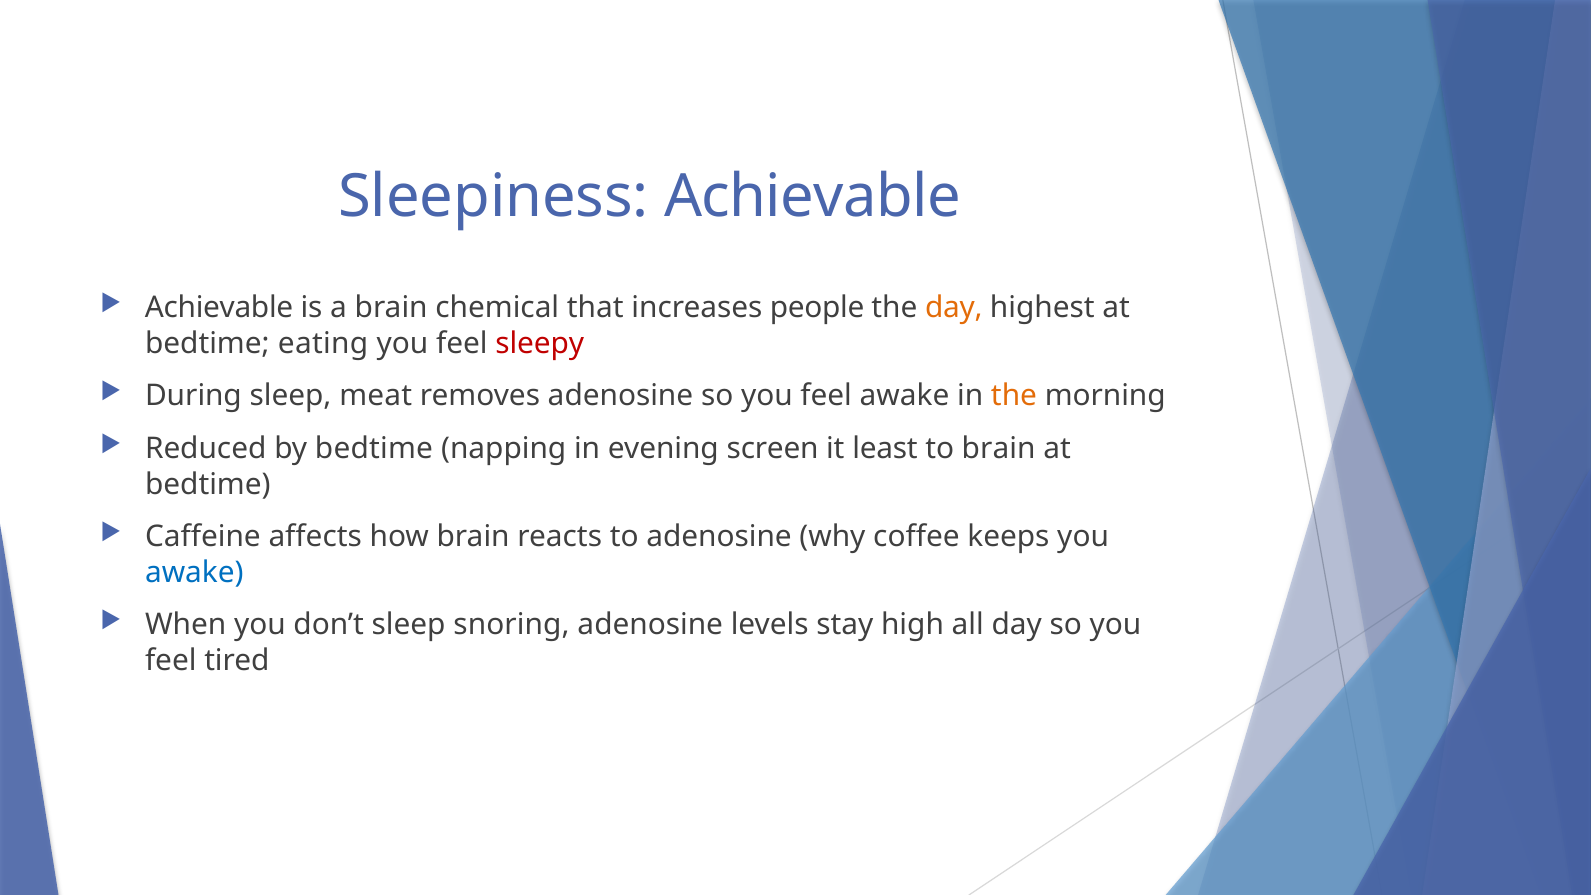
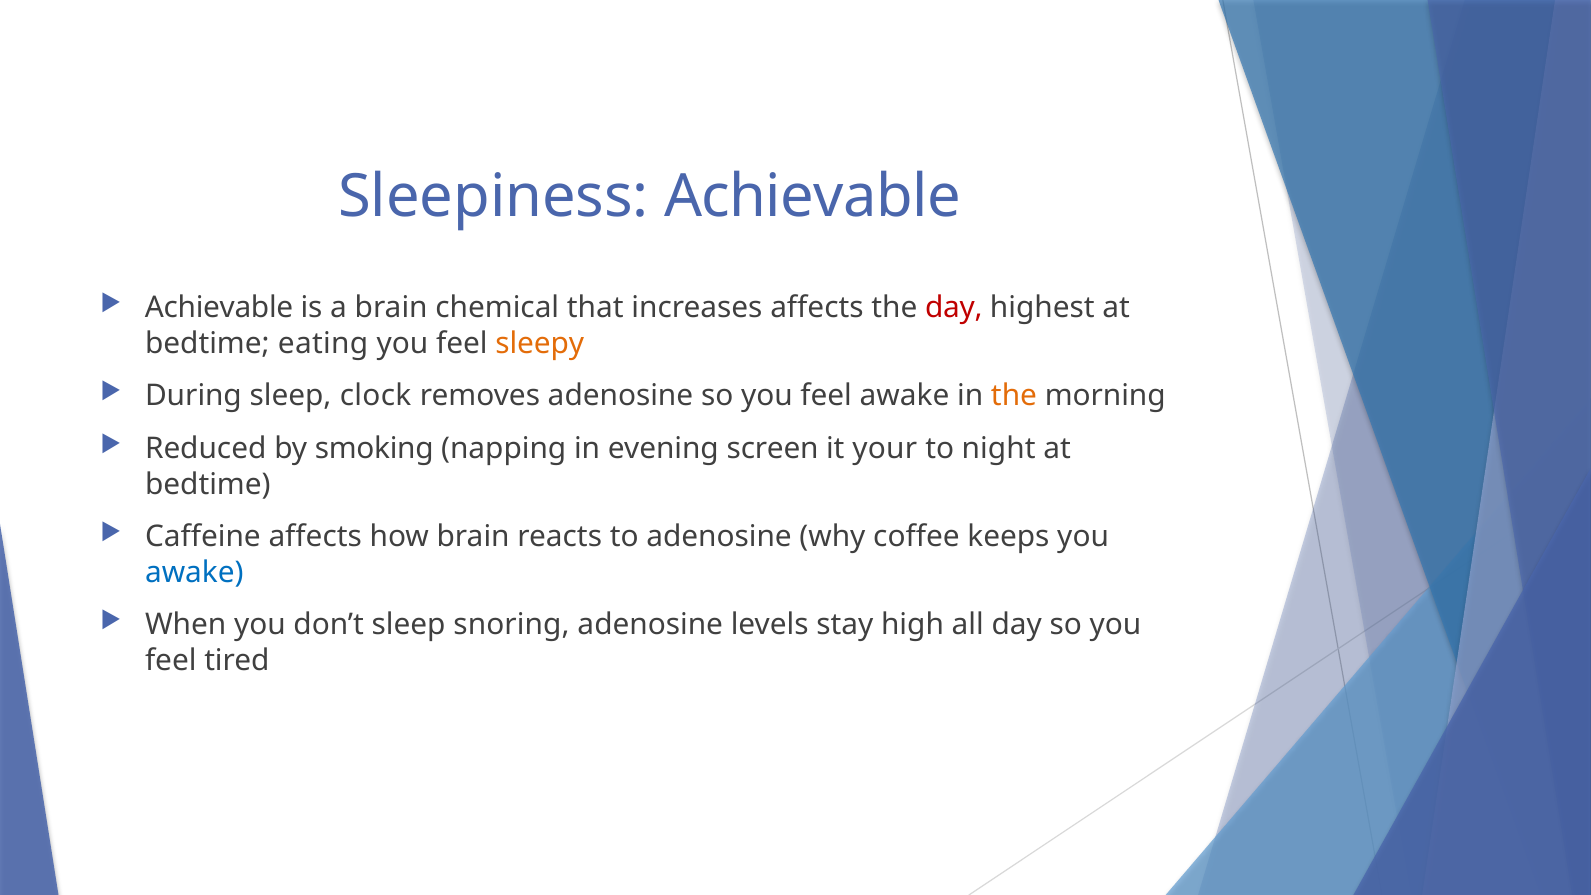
increases people: people -> affects
day at (954, 308) colour: orange -> red
sleepy colour: red -> orange
meat: meat -> clock
by bedtime: bedtime -> smoking
least: least -> your
to brain: brain -> night
